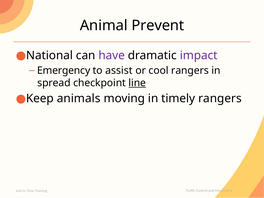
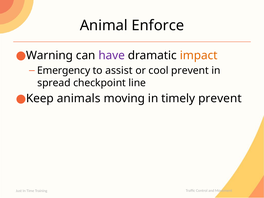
Prevent: Prevent -> Enforce
National: National -> Warning
impact colour: purple -> orange
cool rangers: rangers -> prevent
line underline: present -> none
timely rangers: rangers -> prevent
